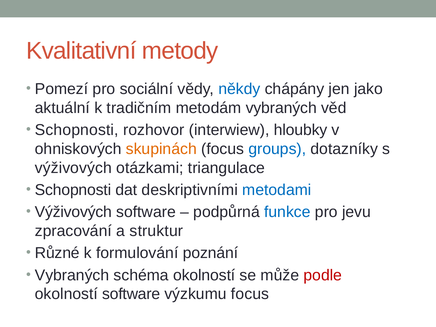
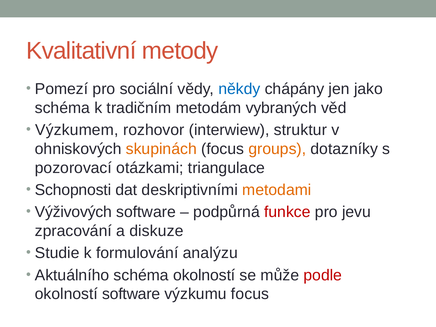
aktuální at (62, 108): aktuální -> schéma
Schopnosti at (77, 130): Schopnosti -> Výzkumem
hloubky: hloubky -> struktur
groups colour: blue -> orange
výživových at (73, 168): výživových -> pozorovací
metodami colour: blue -> orange
funkce colour: blue -> red
struktur: struktur -> diskuze
Různé: Různé -> Studie
poznání: poznání -> analýzu
Vybraných at (72, 275): Vybraných -> Aktuálního
